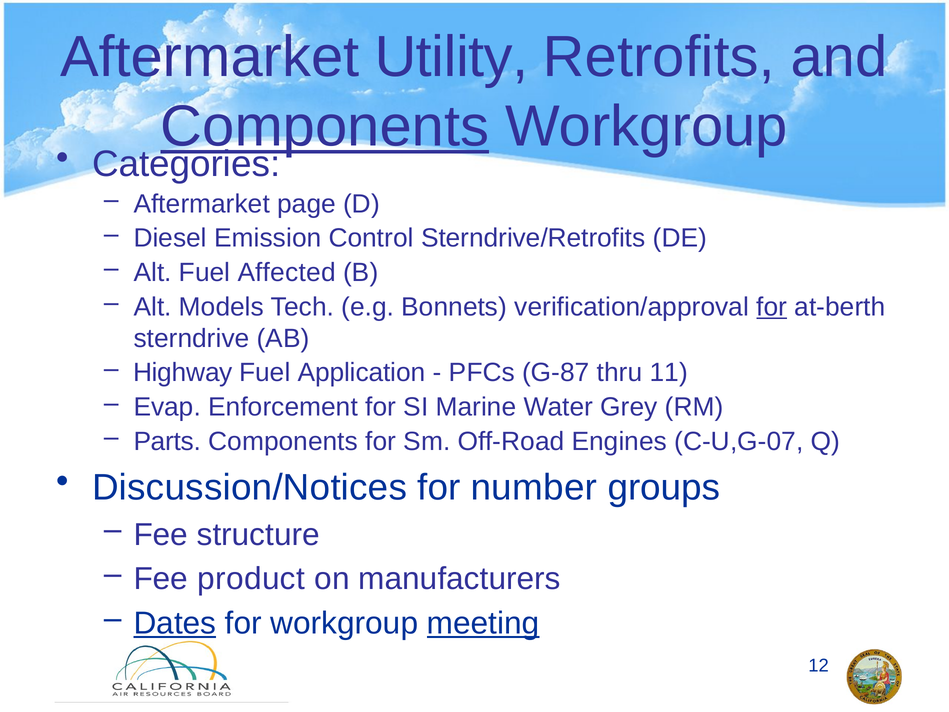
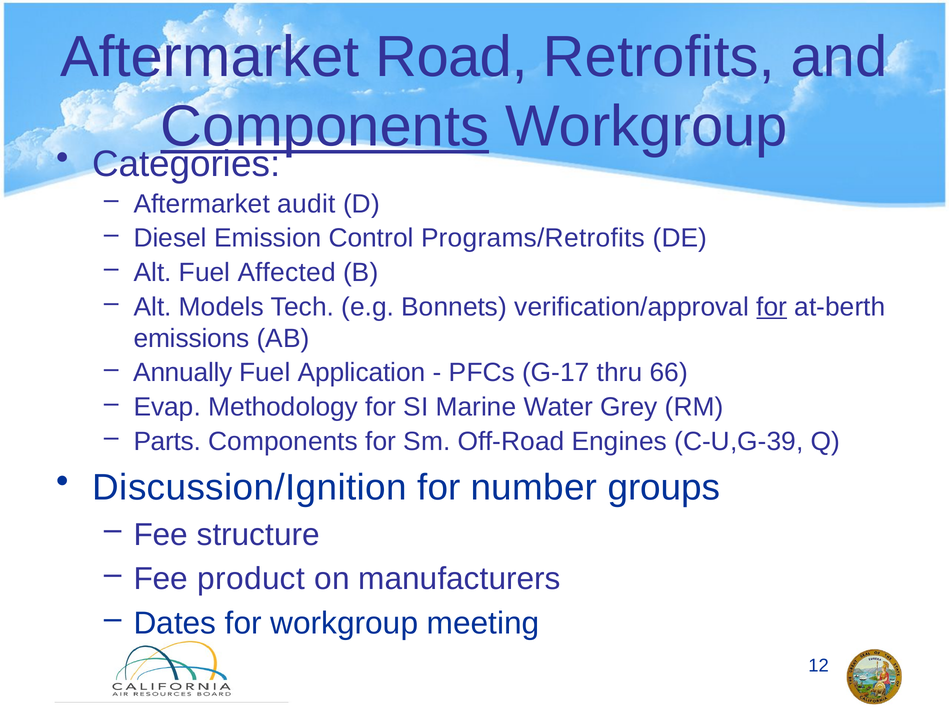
Utility: Utility -> Road
page: page -> audit
Sterndrive/Retrofits: Sterndrive/Retrofits -> Programs/Retrofits
sterndrive: sterndrive -> emissions
Highway: Highway -> Annually
G-87: G-87 -> G-17
11: 11 -> 66
Enforcement: Enforcement -> Methodology
C-U,G-07: C-U,G-07 -> C-U,G-39
Discussion/Notices: Discussion/Notices -> Discussion/Ignition
Dates underline: present -> none
meeting underline: present -> none
